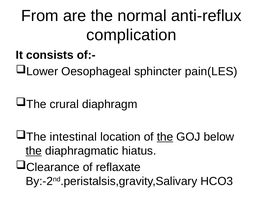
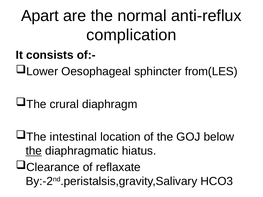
From: From -> Apart
pain(LES: pain(LES -> from(LES
the at (165, 137) underline: present -> none
